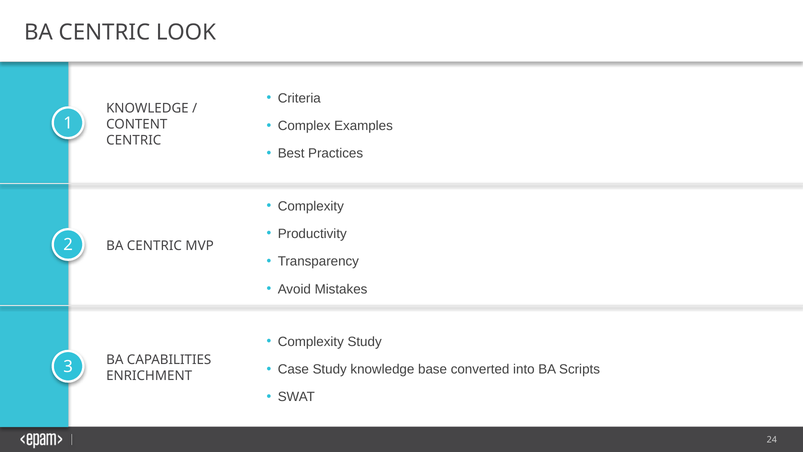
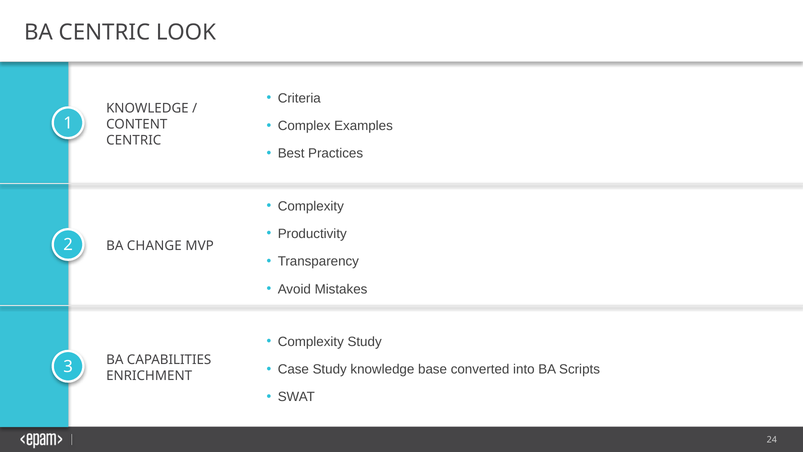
CENTRIC at (154, 246): CENTRIC -> CHANGE
